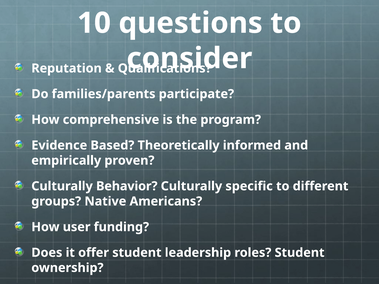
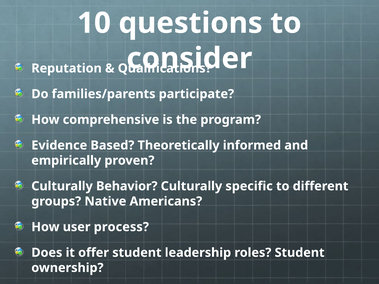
funding: funding -> process
